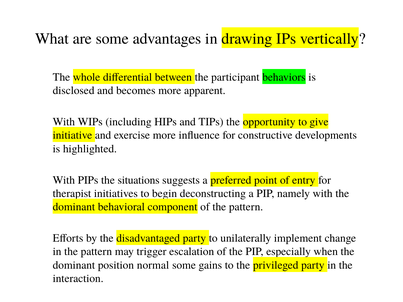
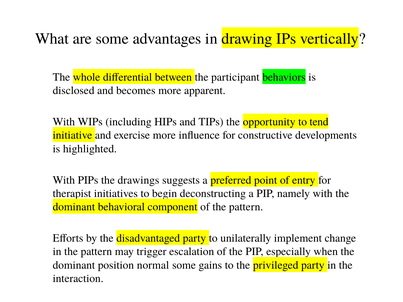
give: give -> tend
situations: situations -> drawings
